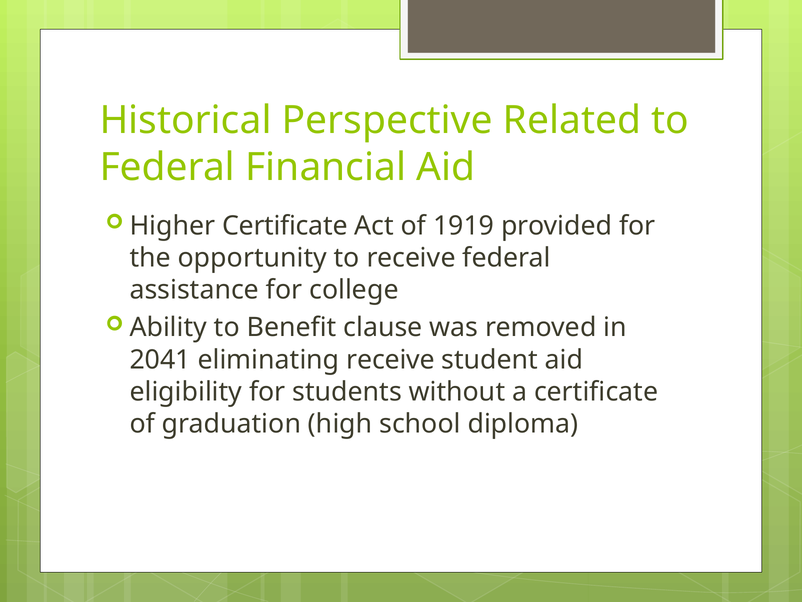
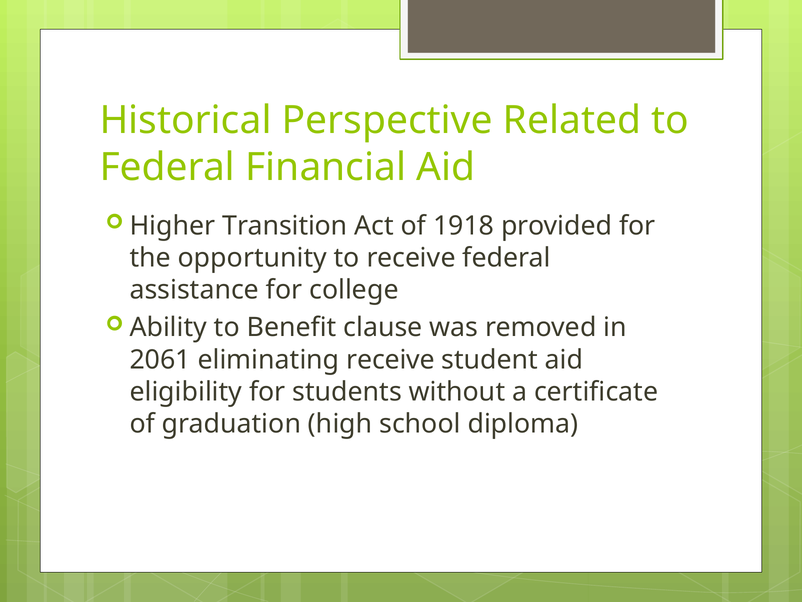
Higher Certificate: Certificate -> Transition
1919: 1919 -> 1918
2041: 2041 -> 2061
